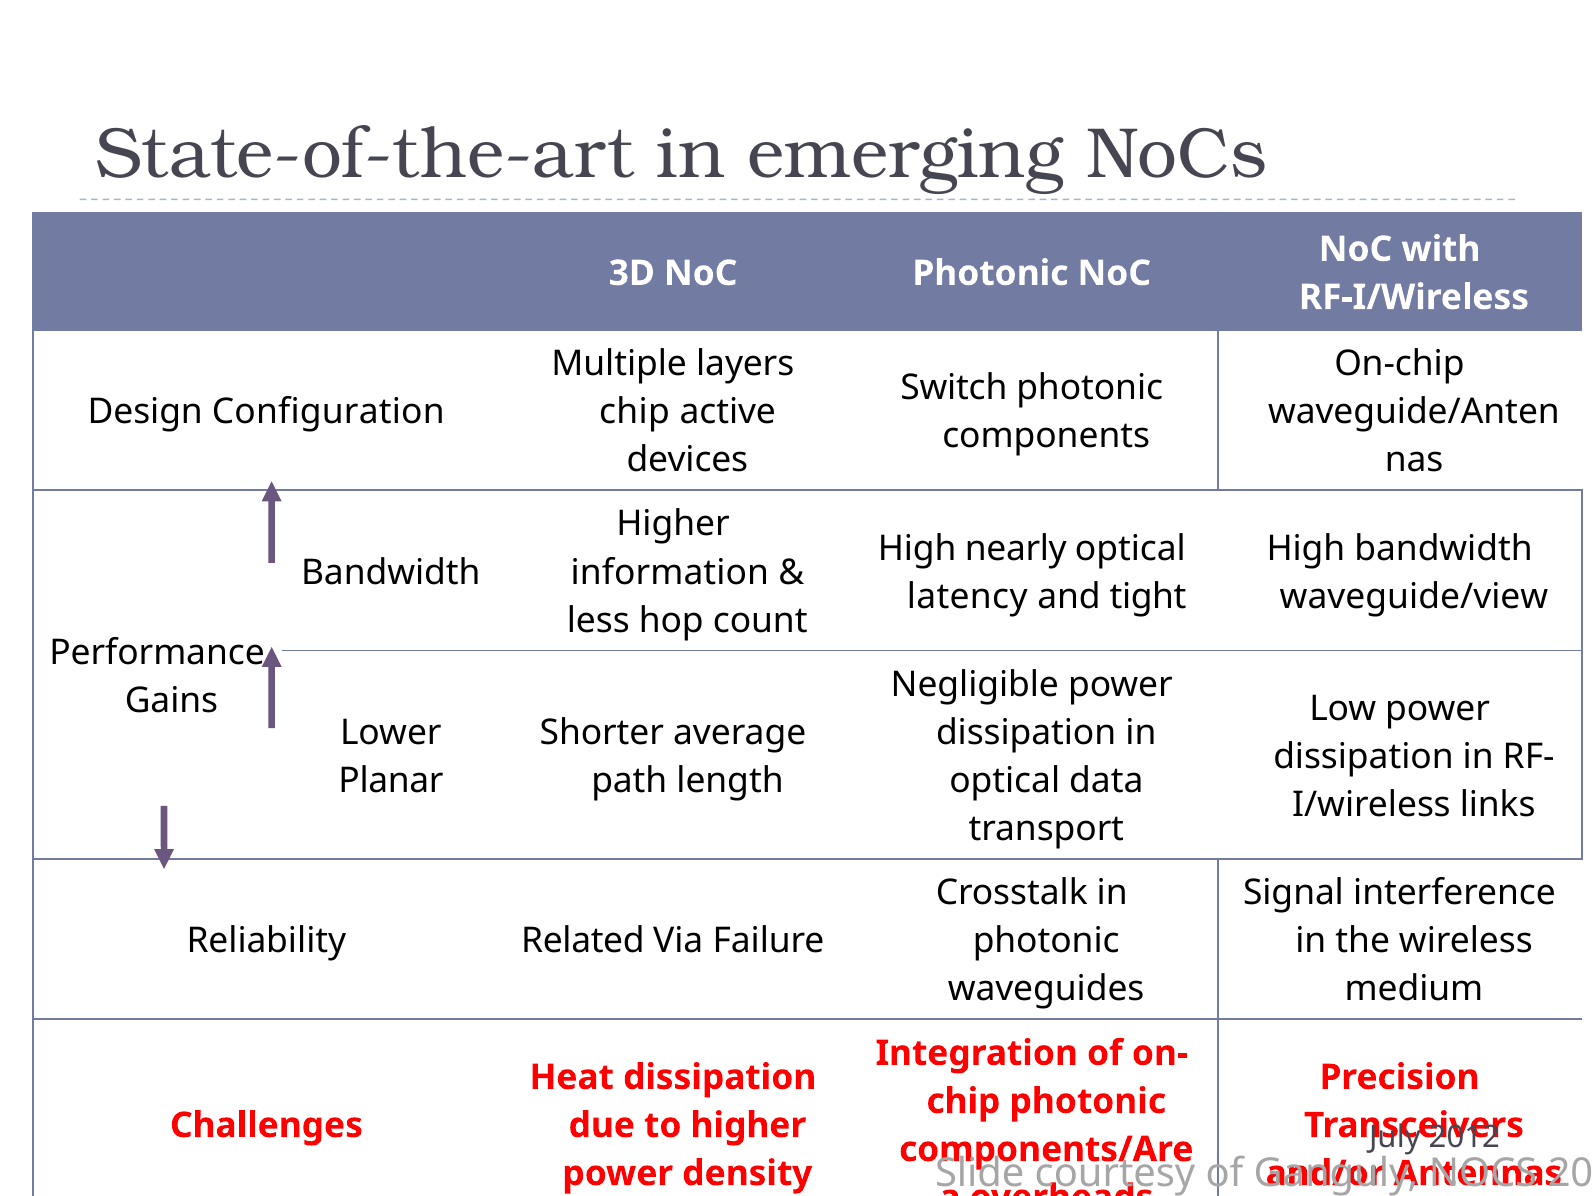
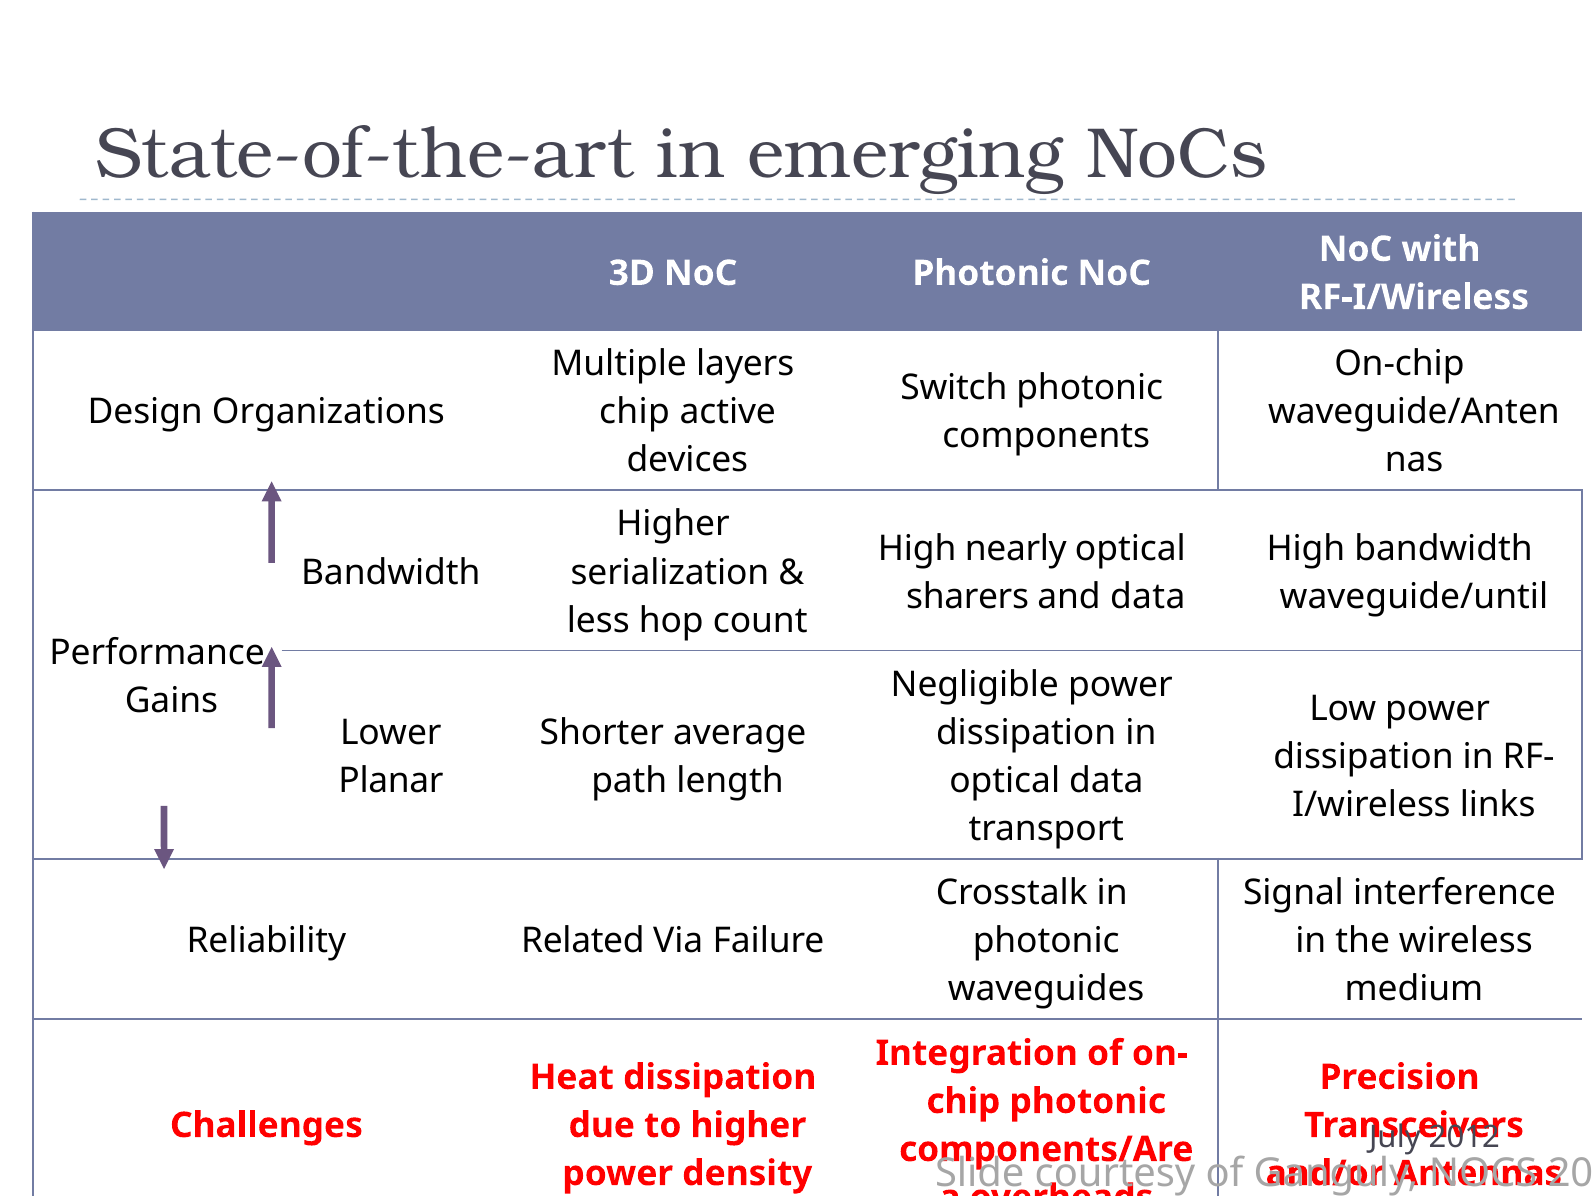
Configuration: Configuration -> Organizations
information: information -> serialization
latency: latency -> sharers
and tight: tight -> data
waveguide/view: waveguide/view -> waveguide/until
